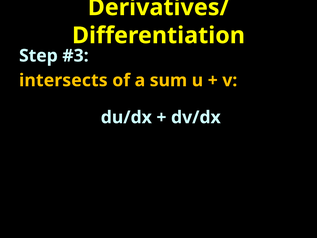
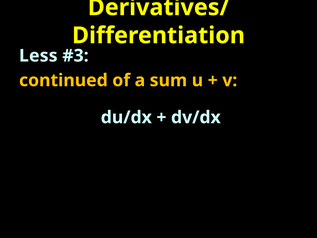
Step: Step -> Less
intersects: intersects -> continued
